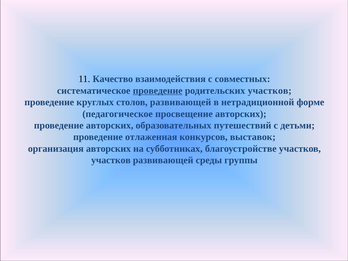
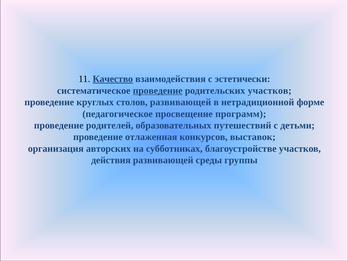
Качество underline: none -> present
совместных: совместных -> эстетически
просвещение авторских: авторских -> программ
проведение авторских: авторских -> родителей
участков at (111, 160): участков -> действия
